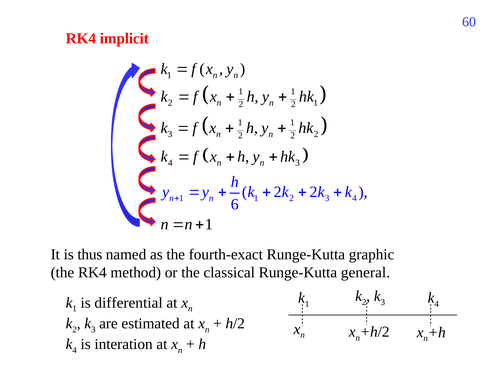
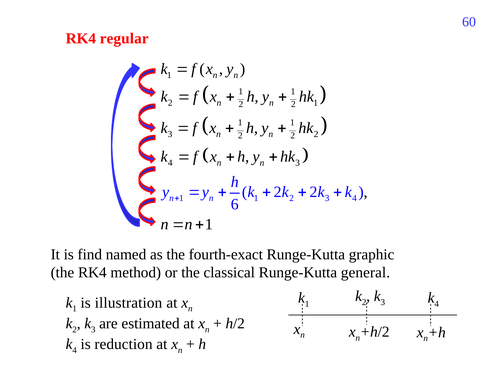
implicit: implicit -> regular
thus: thus -> find
differential: differential -> illustration
interation: interation -> reduction
